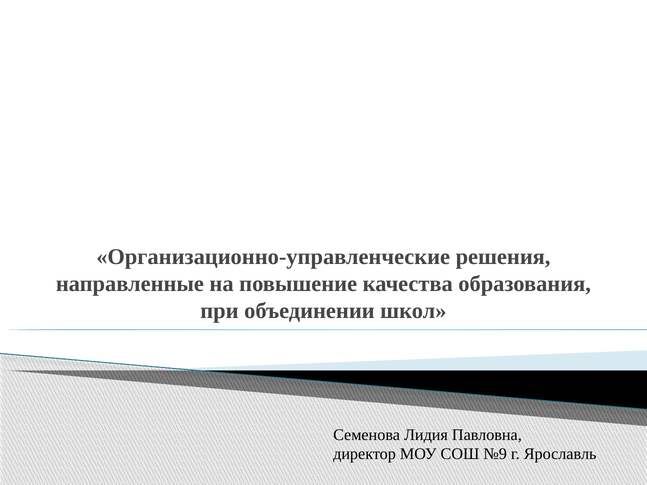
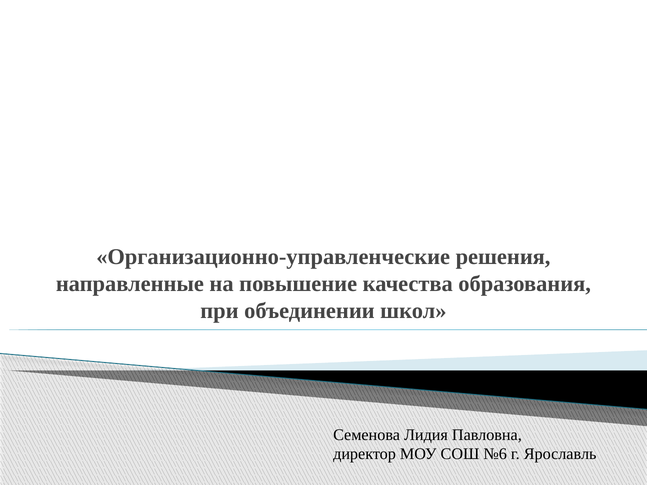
№9: №9 -> №6
